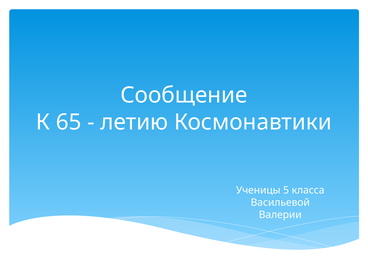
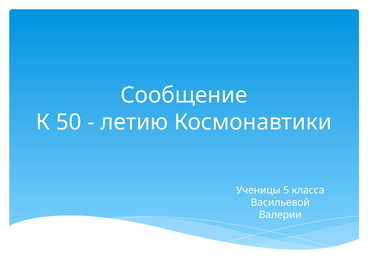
65: 65 -> 50
